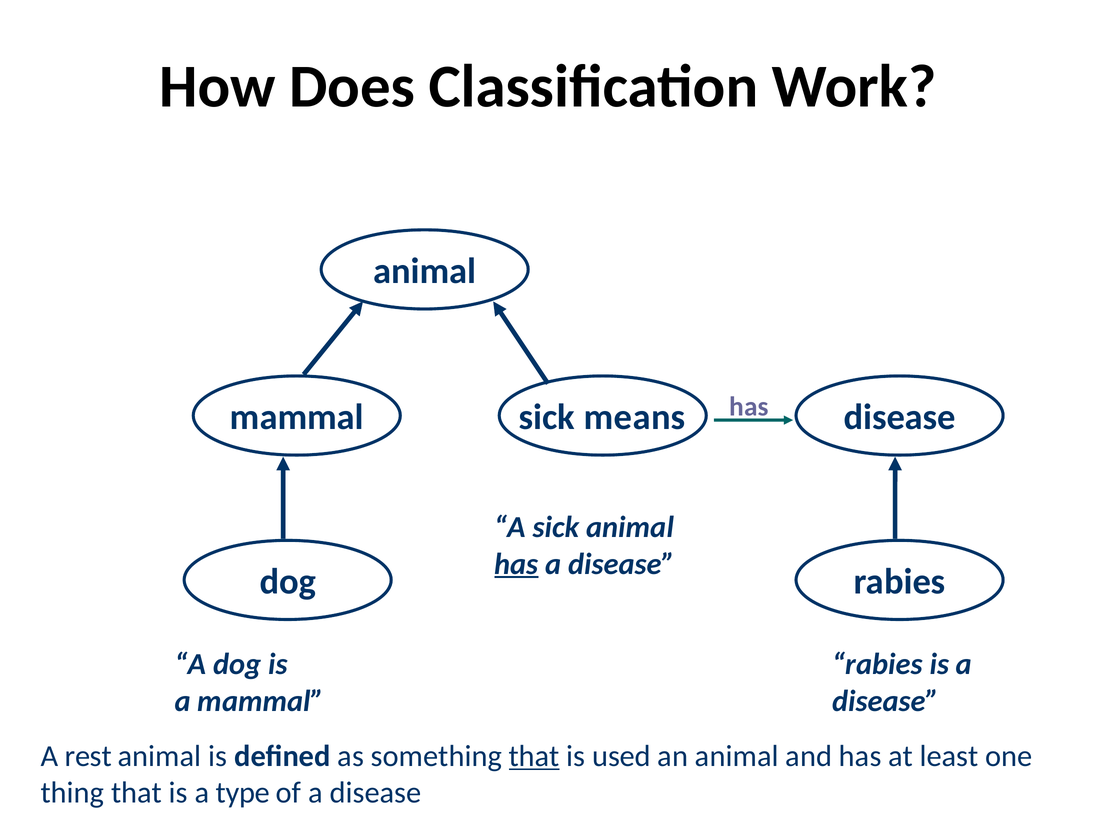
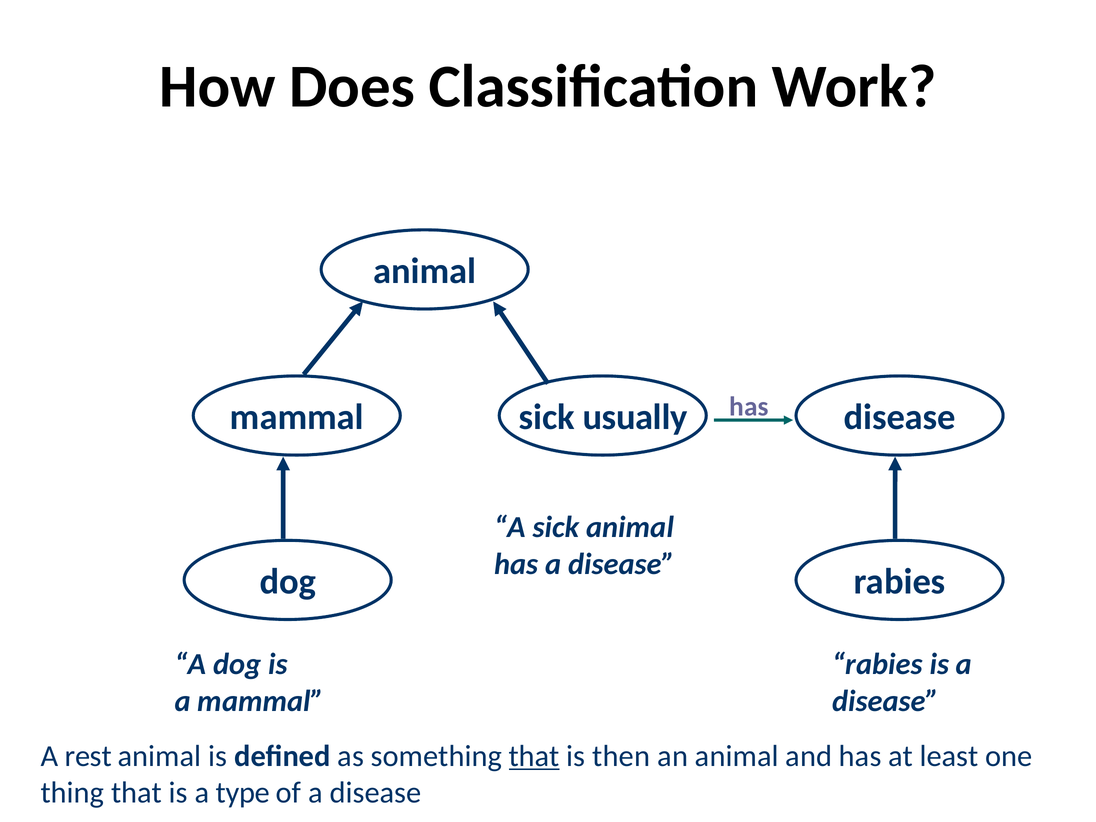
means: means -> usually
has at (516, 564) underline: present -> none
used: used -> then
